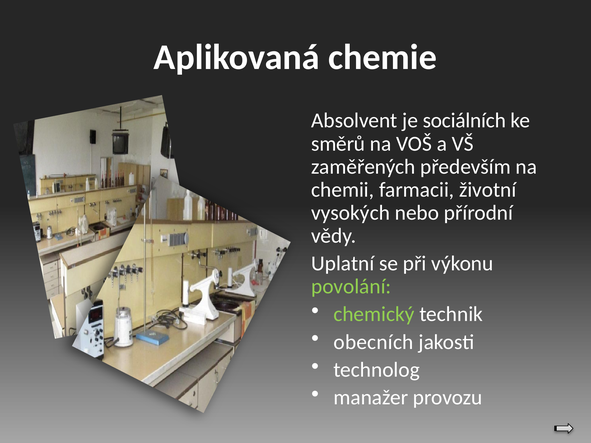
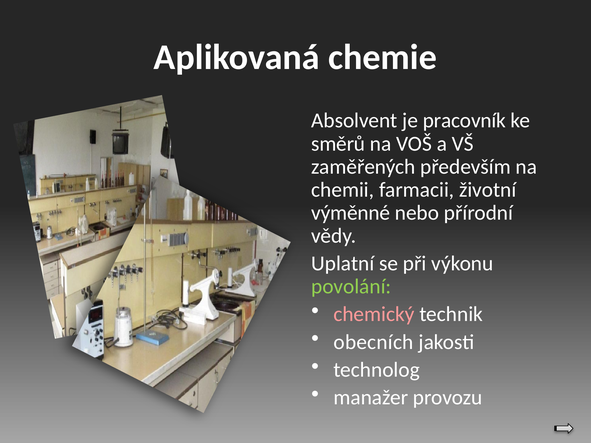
sociálních: sociálních -> pracovník
vysokých: vysokých -> výměnné
chemický colour: light green -> pink
